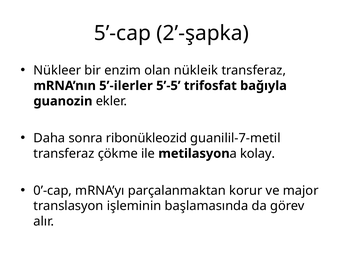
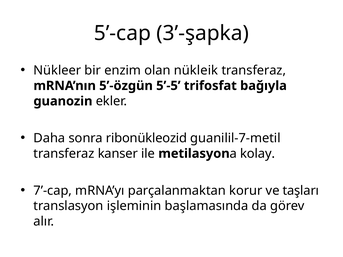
2’-şapka: 2’-şapka -> 3’-şapka
5’-ilerler: 5’-ilerler -> 5’-özgün
çökme: çökme -> kanser
0’-cap: 0’-cap -> 7’-cap
major: major -> taşları
